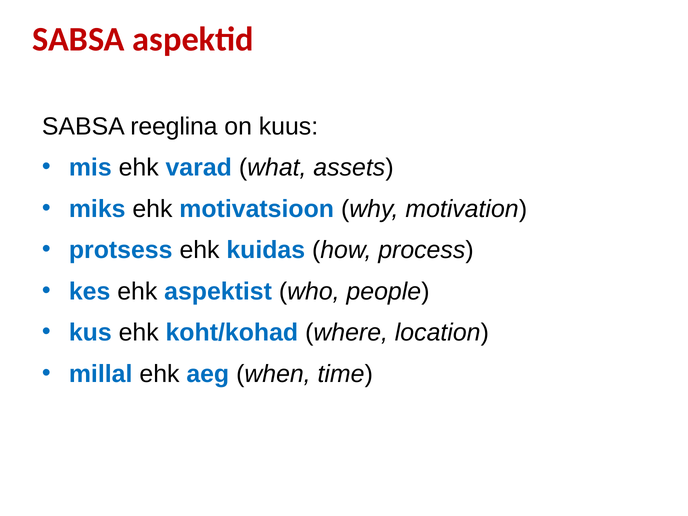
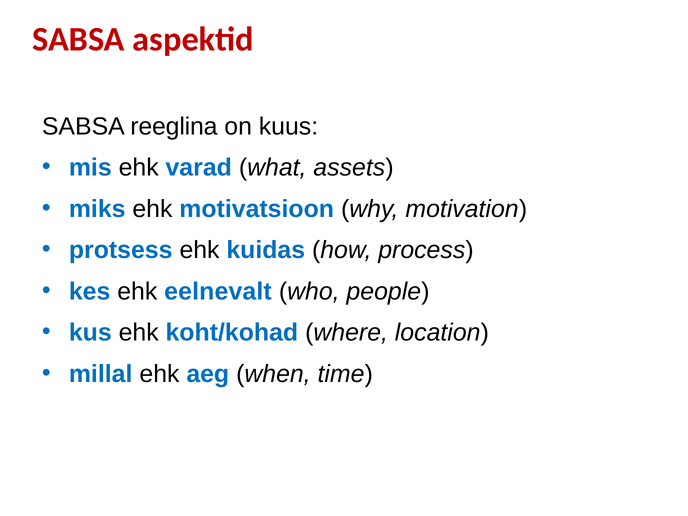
aspektist: aspektist -> eelnevalt
